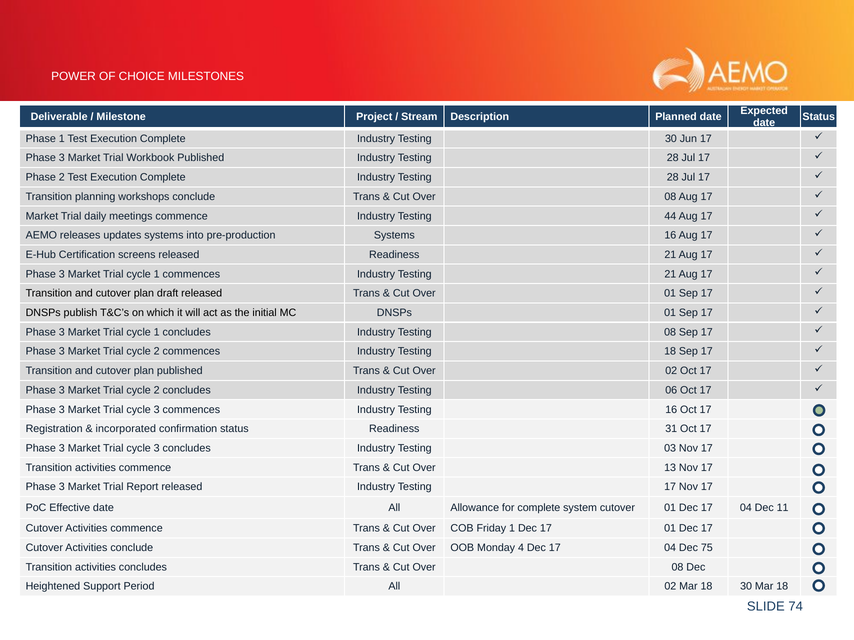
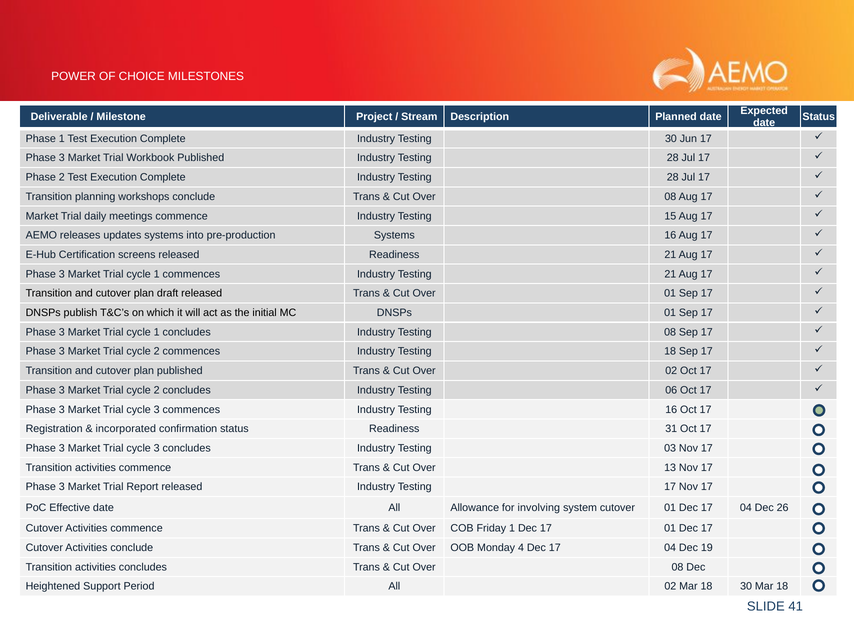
44: 44 -> 15
for complete: complete -> involving
11: 11 -> 26
75: 75 -> 19
74: 74 -> 41
